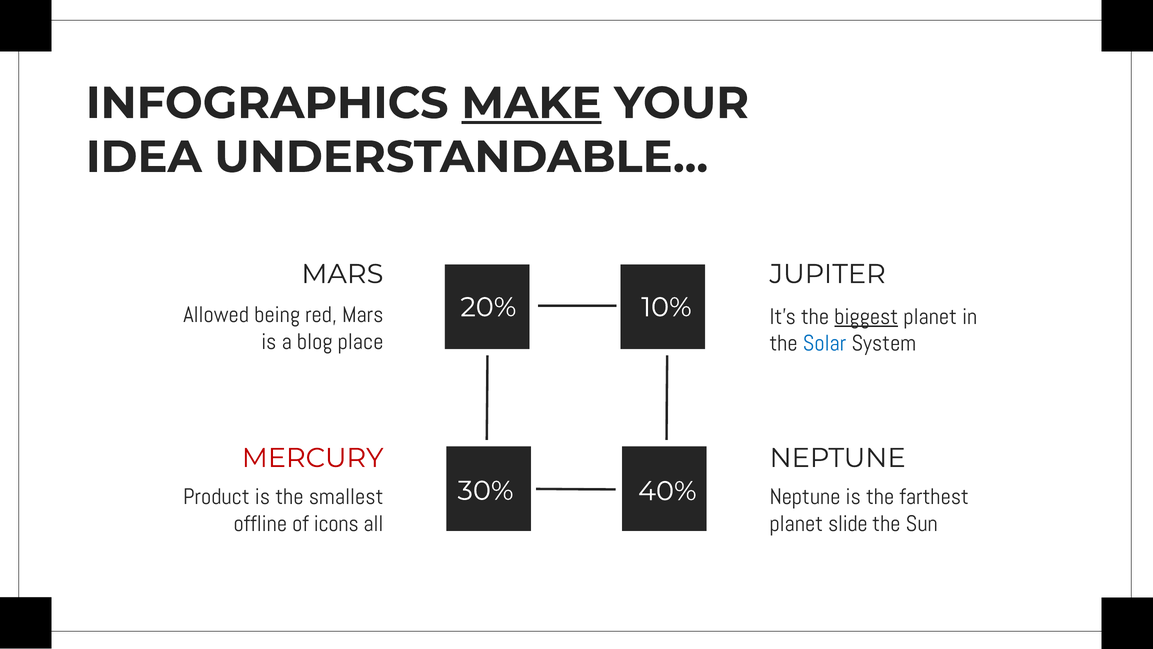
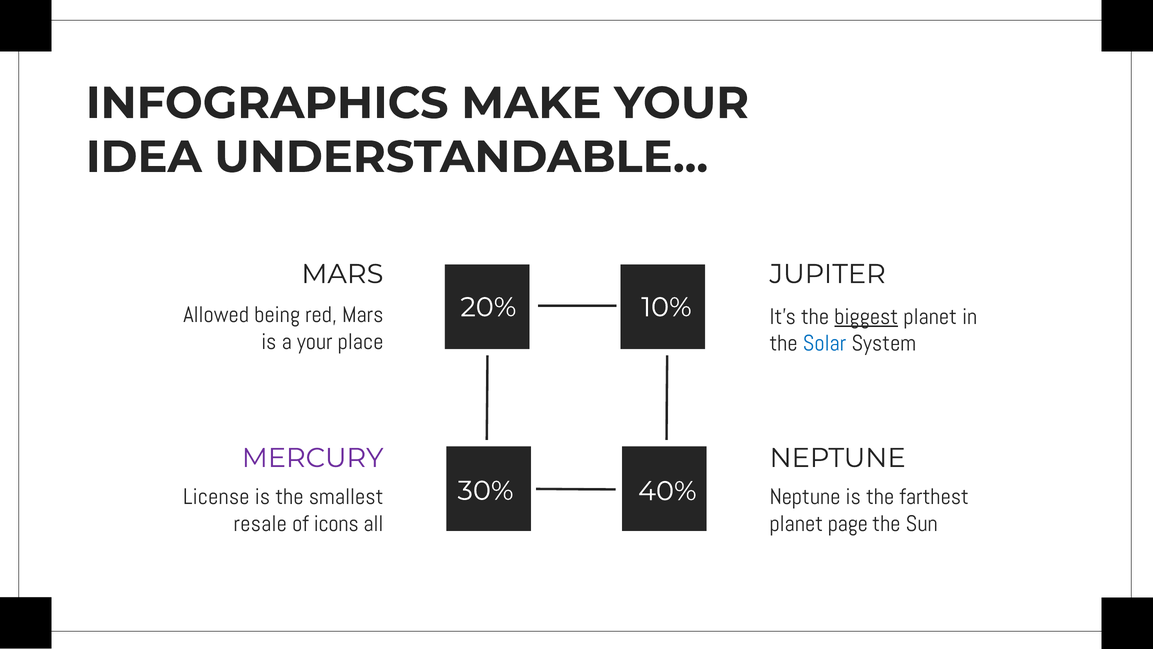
MAKE underline: present -> none
a blog: blog -> your
MERCURY colour: red -> purple
Product: Product -> License
offline: offline -> resale
slide: slide -> page
